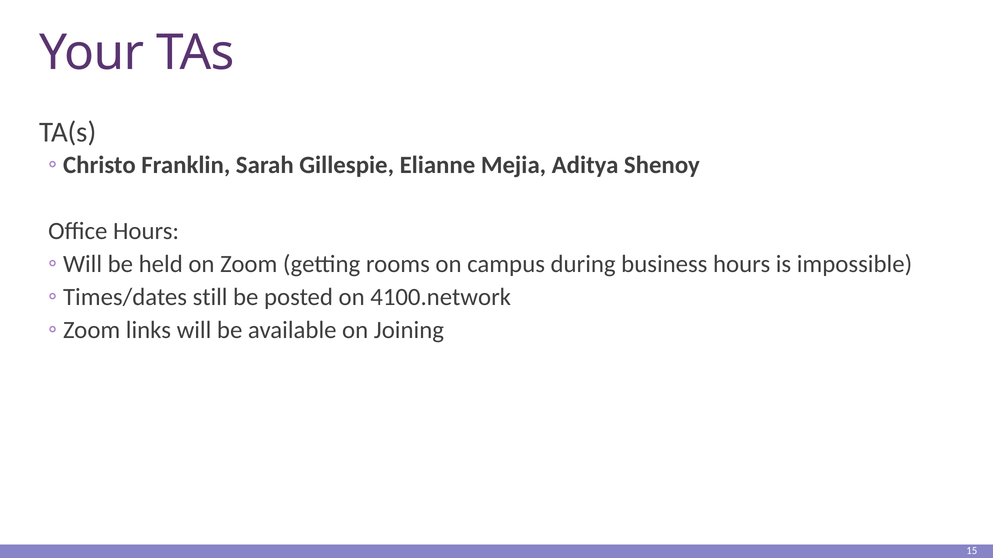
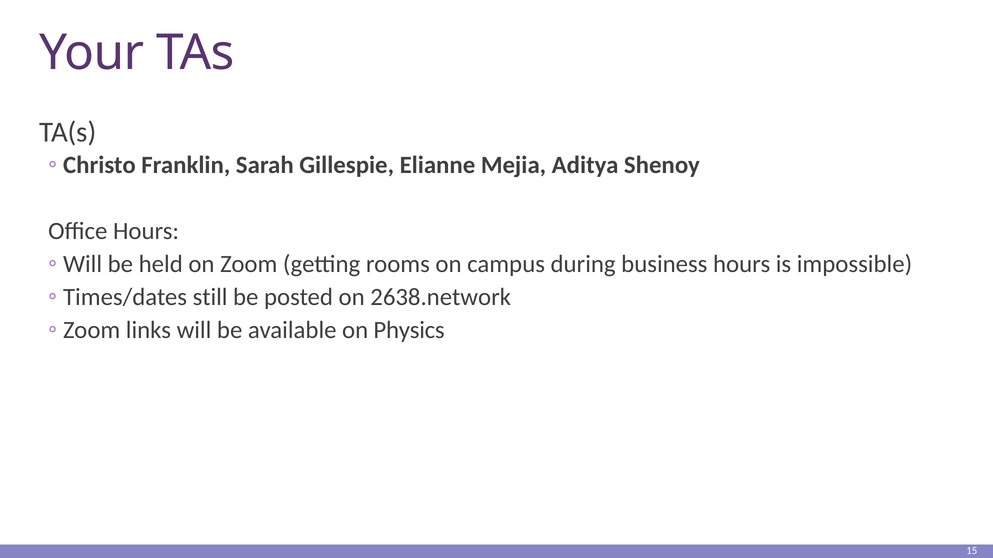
4100.network: 4100.network -> 2638.network
Joining: Joining -> Physics
